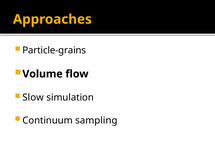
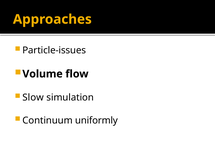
Particle-grains: Particle-grains -> Particle-issues
sampling: sampling -> uniformly
